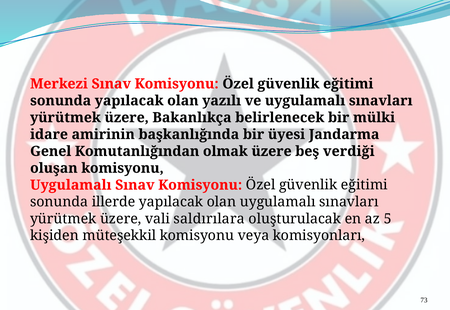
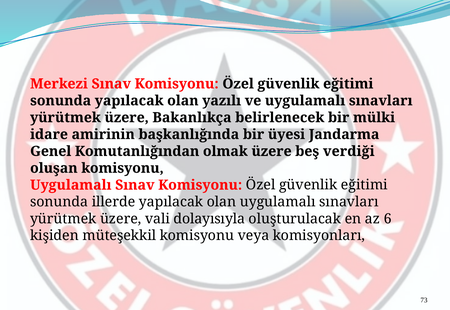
saldırılara: saldırılara -> dolayısıyla
5: 5 -> 6
